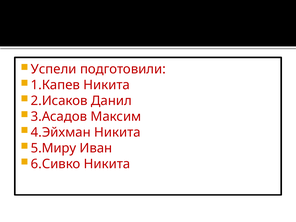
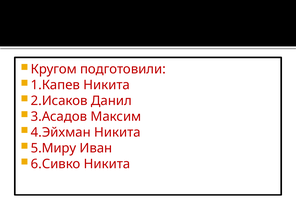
Успели: Успели -> Кругом
